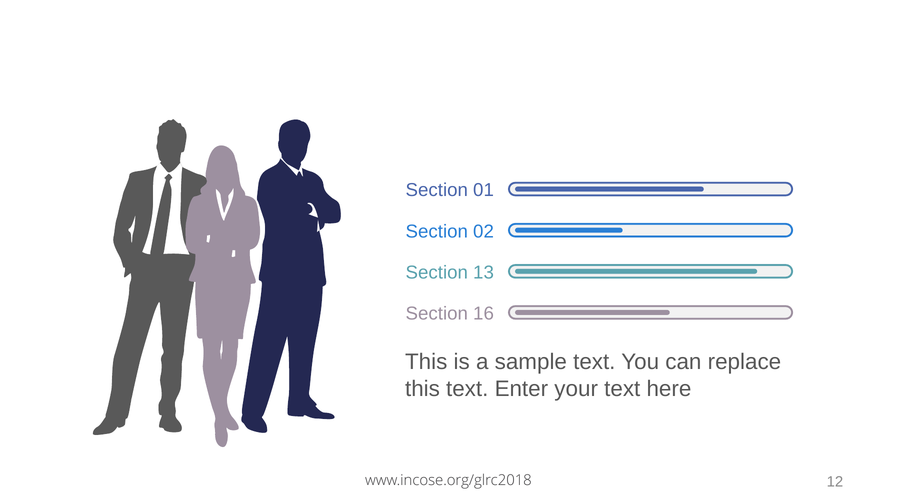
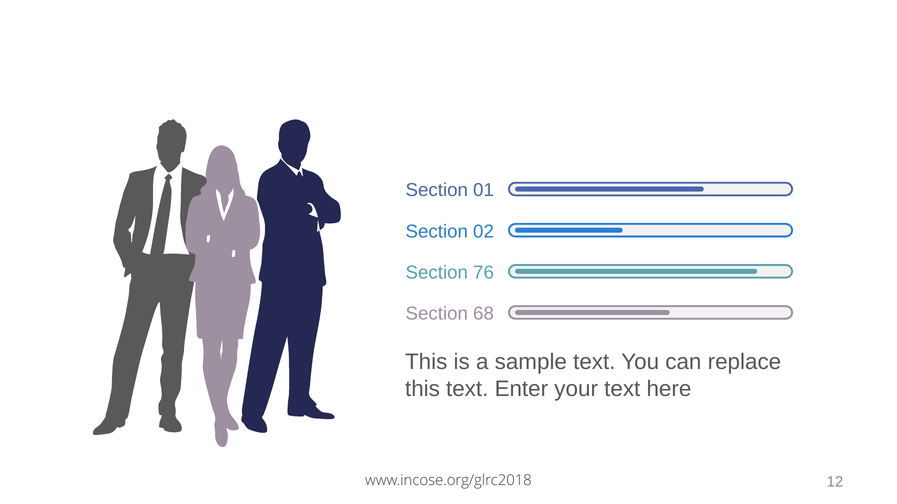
13: 13 -> 76
16: 16 -> 68
